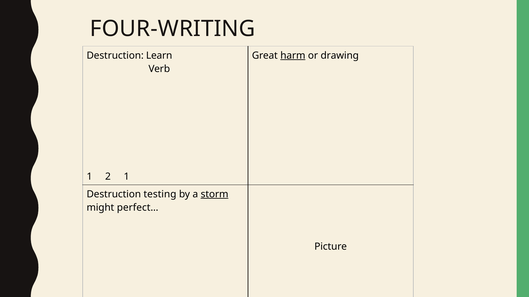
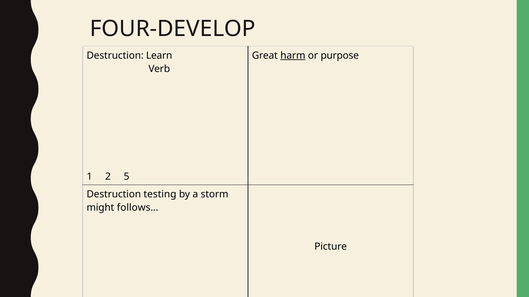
FOUR-WRITING: FOUR-WRITING -> FOUR-DEVELOP
drawing: drawing -> purpose
2 1: 1 -> 5
storm underline: present -> none
perfect…: perfect… -> follows…
